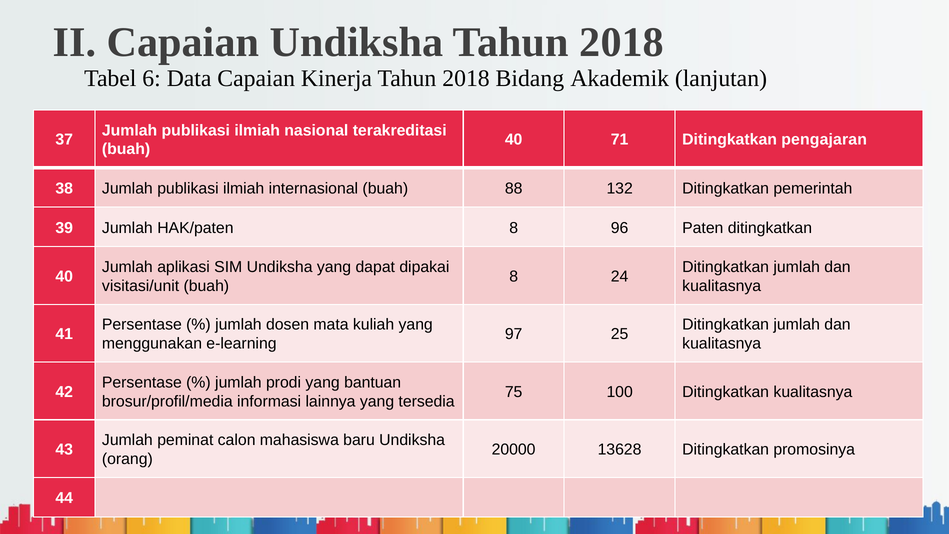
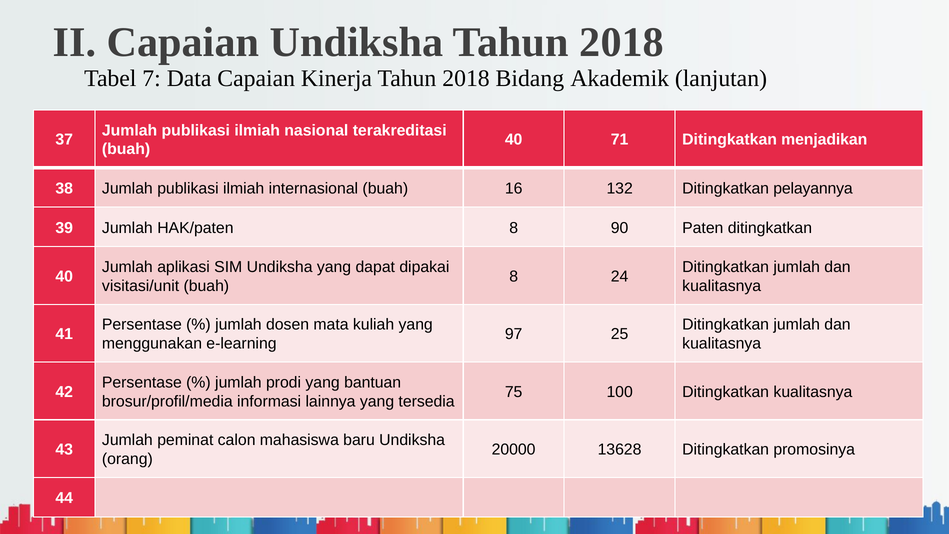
6: 6 -> 7
pengajaran: pengajaran -> menjadikan
88: 88 -> 16
pemerintah: pemerintah -> pelayannya
96: 96 -> 90
